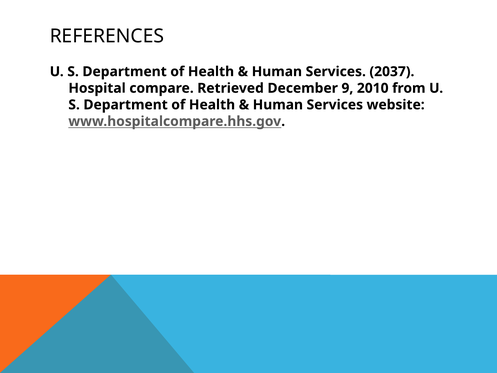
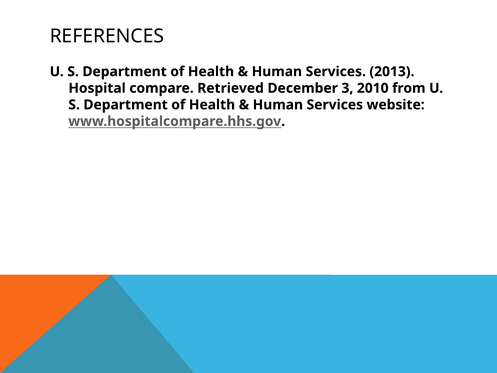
2037: 2037 -> 2013
9: 9 -> 3
